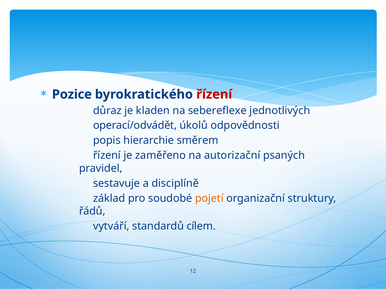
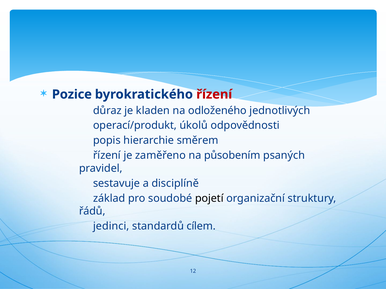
sebereflexe: sebereflexe -> odloženého
operací/odvádět: operací/odvádět -> operací/produkt
autorizační: autorizační -> působením
pojetí colour: orange -> black
vytváří: vytváří -> jedinci
